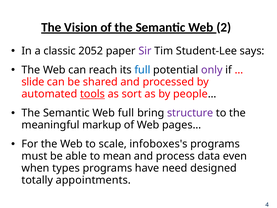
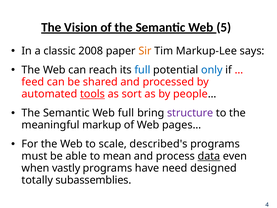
2: 2 -> 5
2052: 2052 -> 2008
Sir colour: purple -> orange
Student-Lee: Student-Lee -> Markup-Lee
only colour: purple -> blue
slide: slide -> feed
infoboxes's: infoboxes's -> described's
data underline: none -> present
types: types -> vastly
appointments: appointments -> subassemblies
